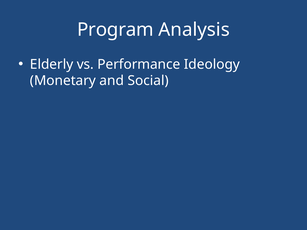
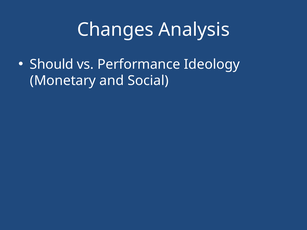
Program: Program -> Changes
Elderly: Elderly -> Should
